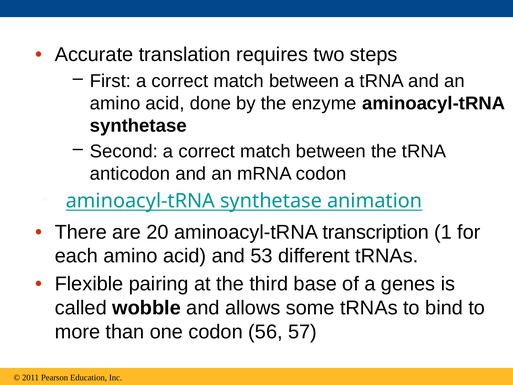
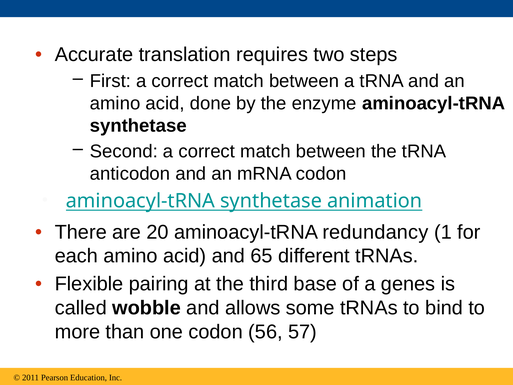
transcription: transcription -> redundancy
53: 53 -> 65
